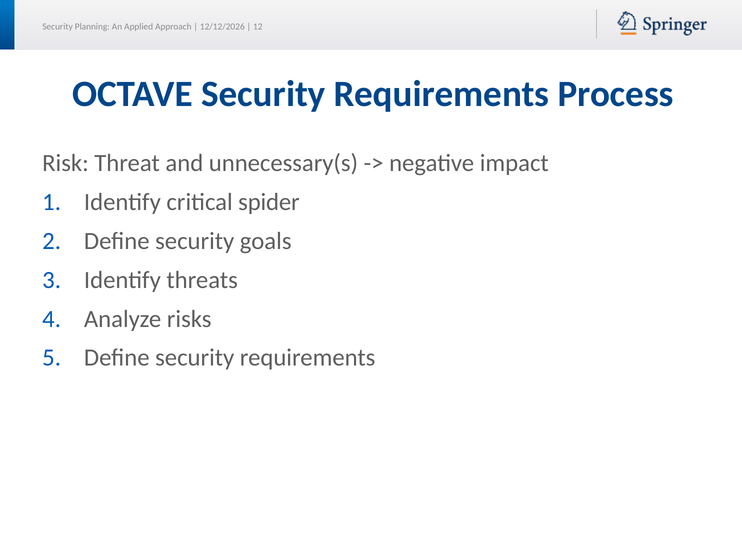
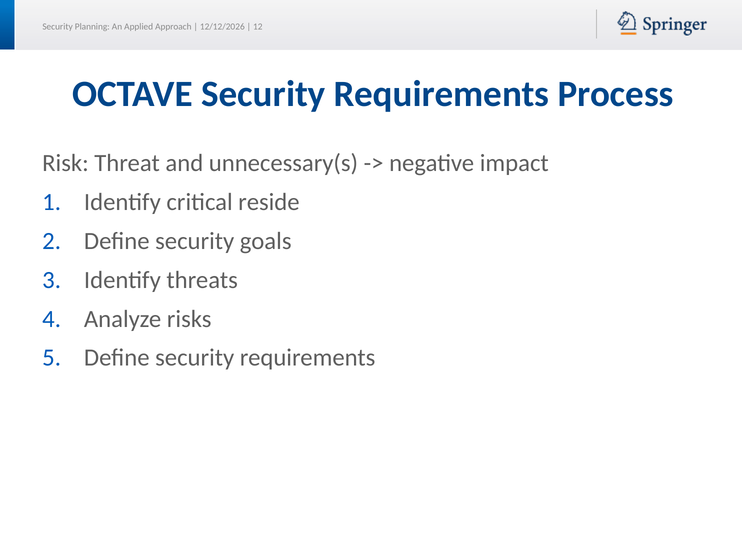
spider: spider -> reside
